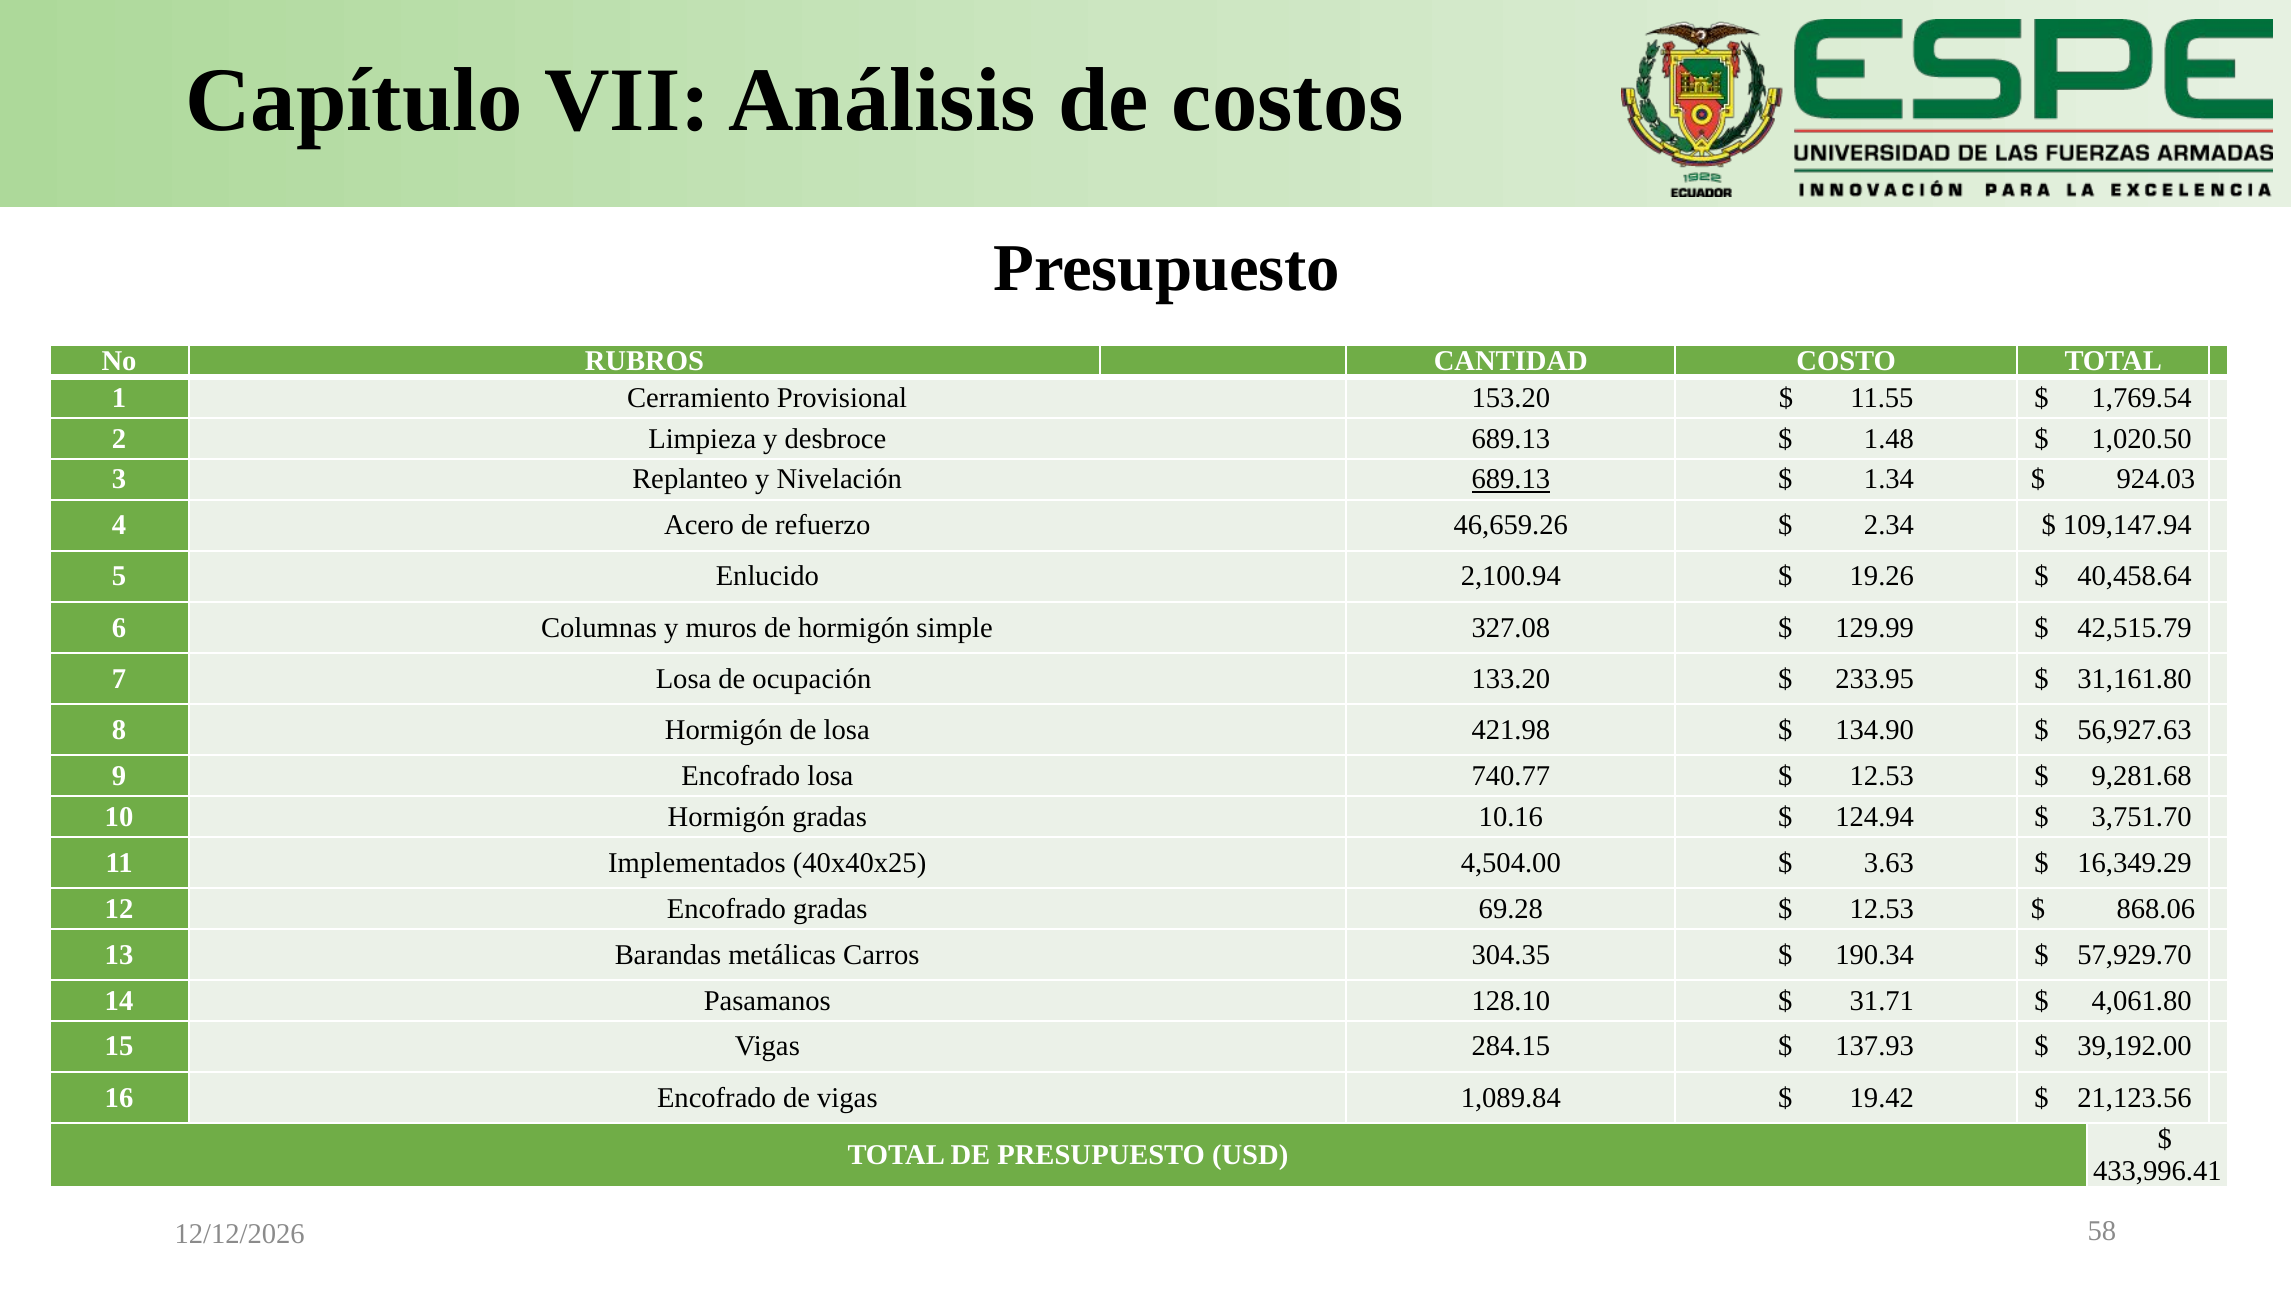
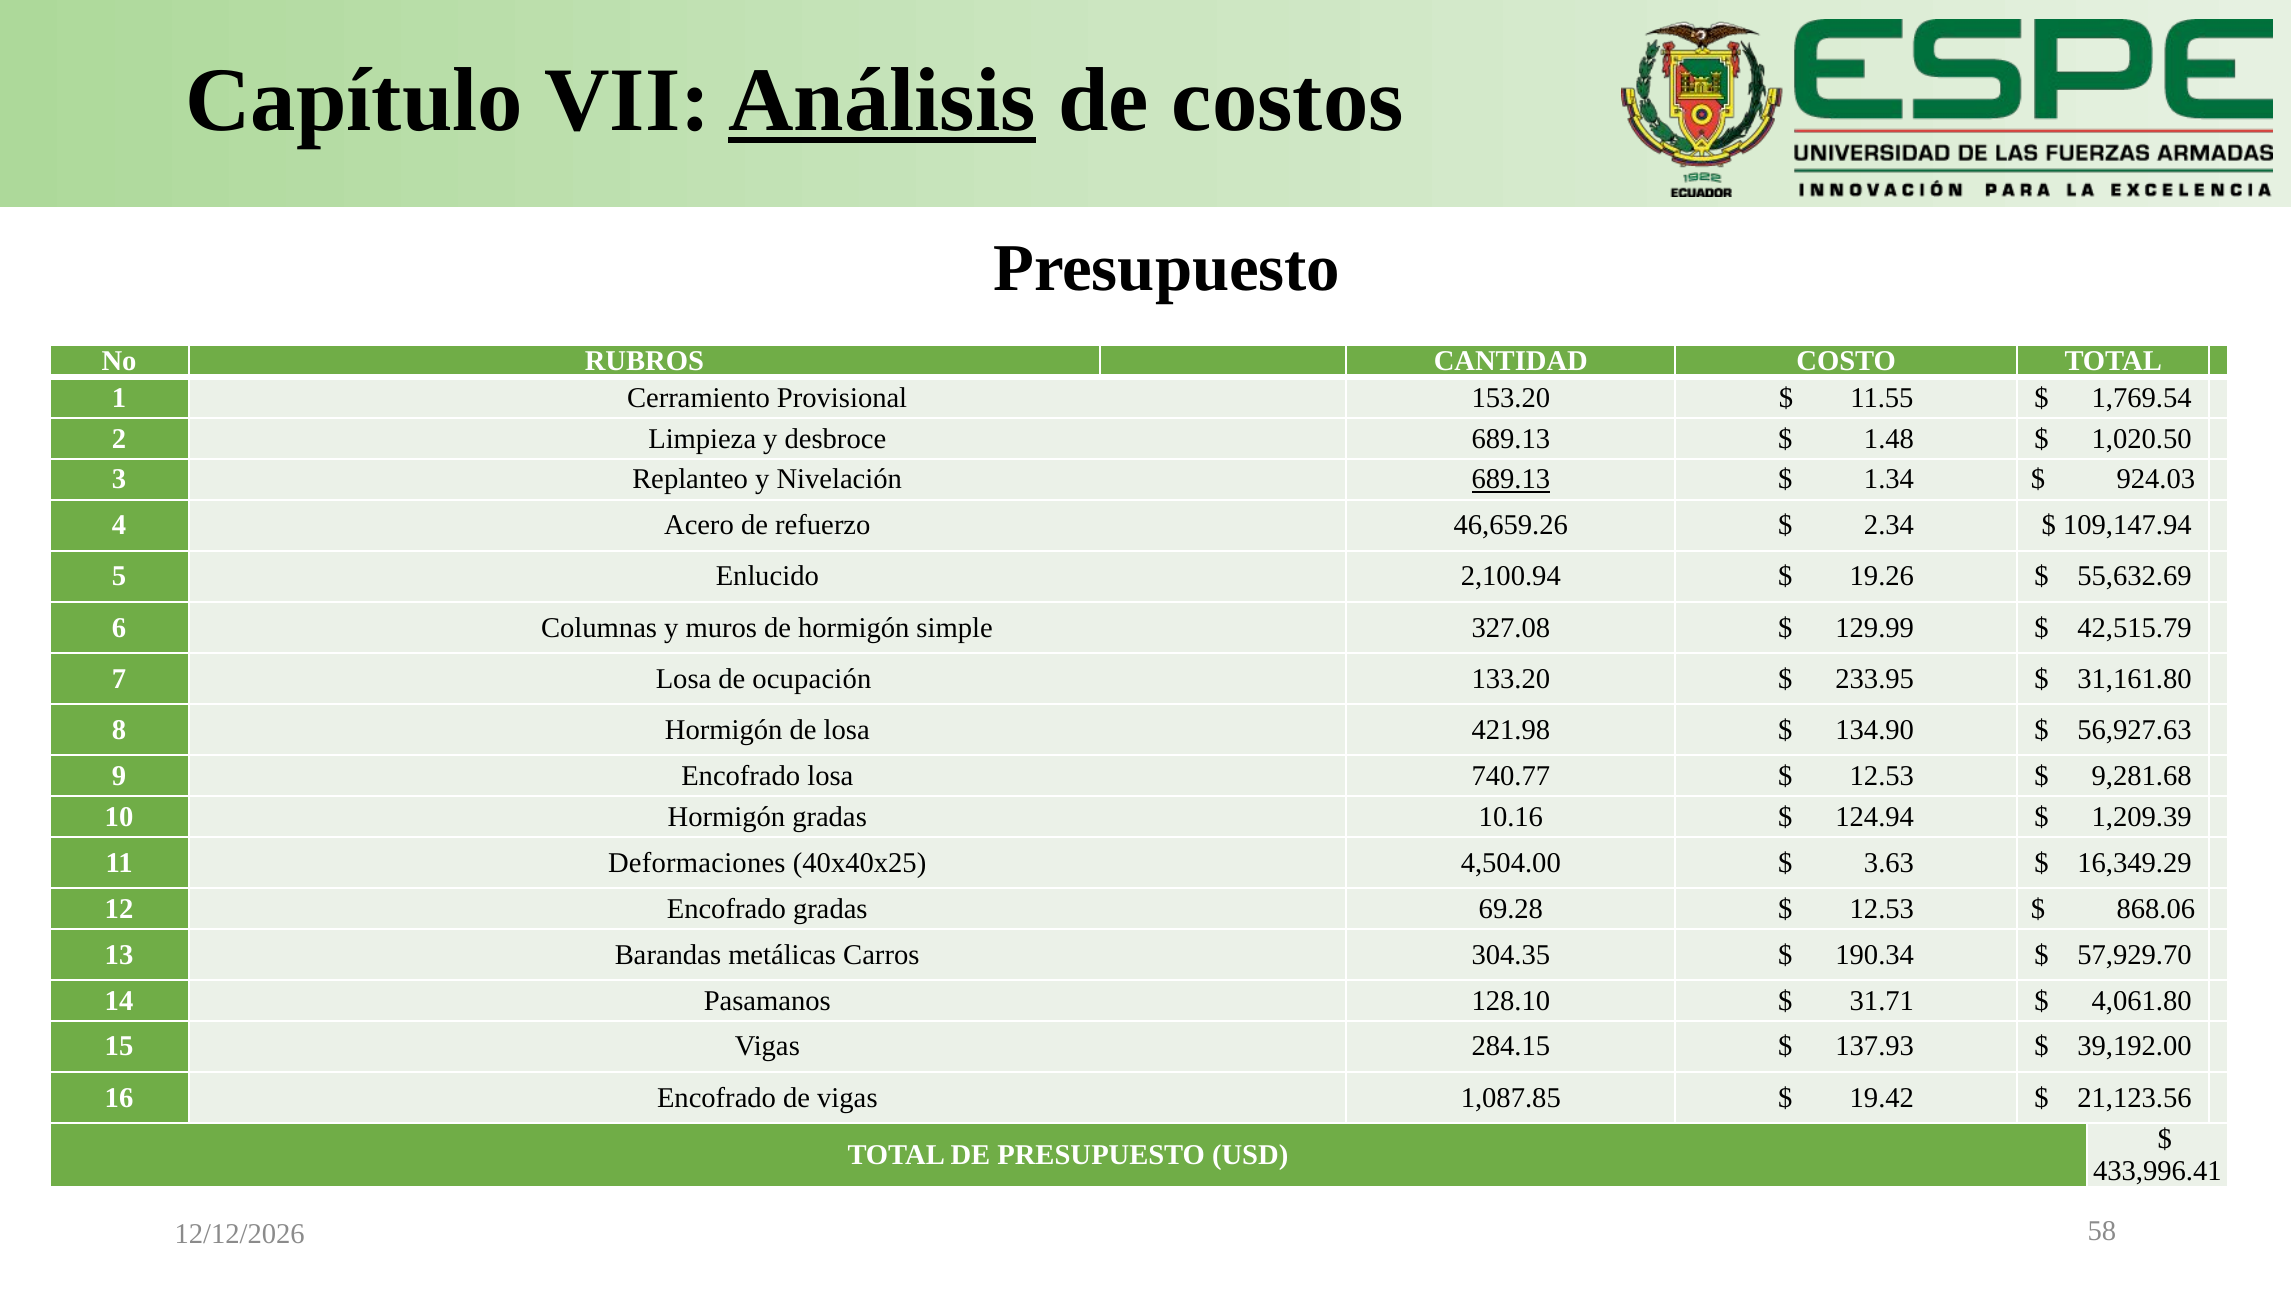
Análisis underline: none -> present
40,458.64: 40,458.64 -> 55,632.69
3,751.70: 3,751.70 -> 1,209.39
Implementados: Implementados -> Deformaciones
1,089.84: 1,089.84 -> 1,087.85
